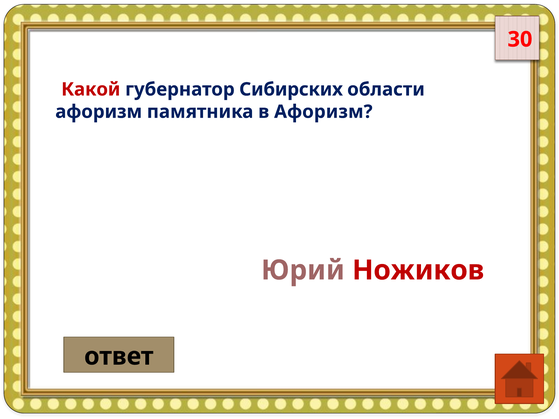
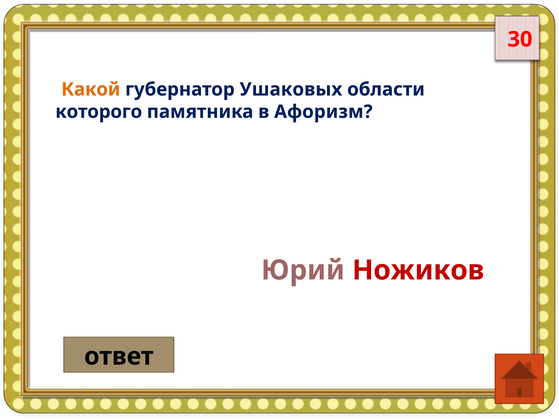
Какой colour: red -> orange
Сибирских: Сибирских -> Ушаковых
афоризм at (99, 112): афоризм -> которого
